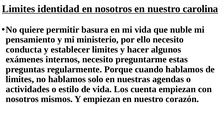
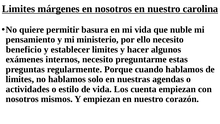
identidad: identidad -> márgenes
conducta: conducta -> beneficio
